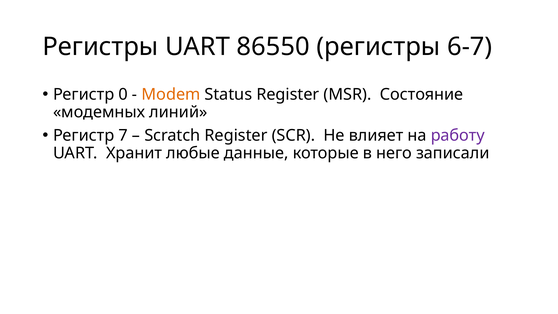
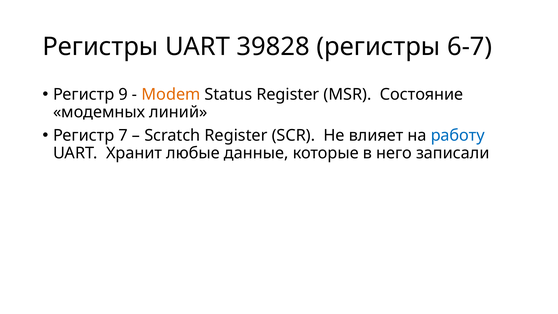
86550: 86550 -> 39828
0: 0 -> 9
работу colour: purple -> blue
